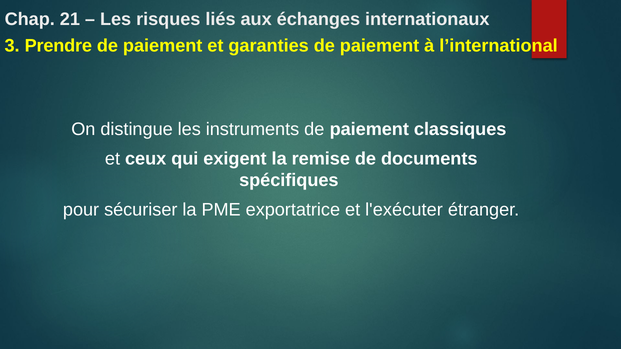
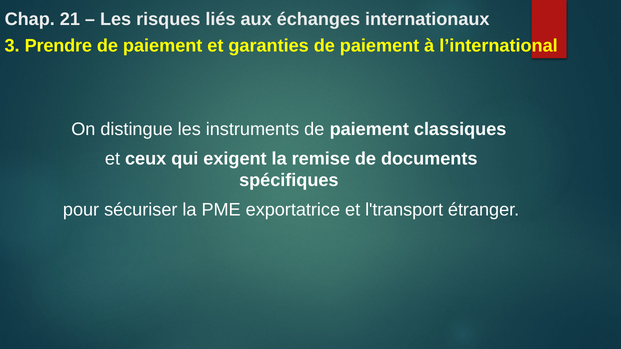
l'exécuter: l'exécuter -> l'transport
